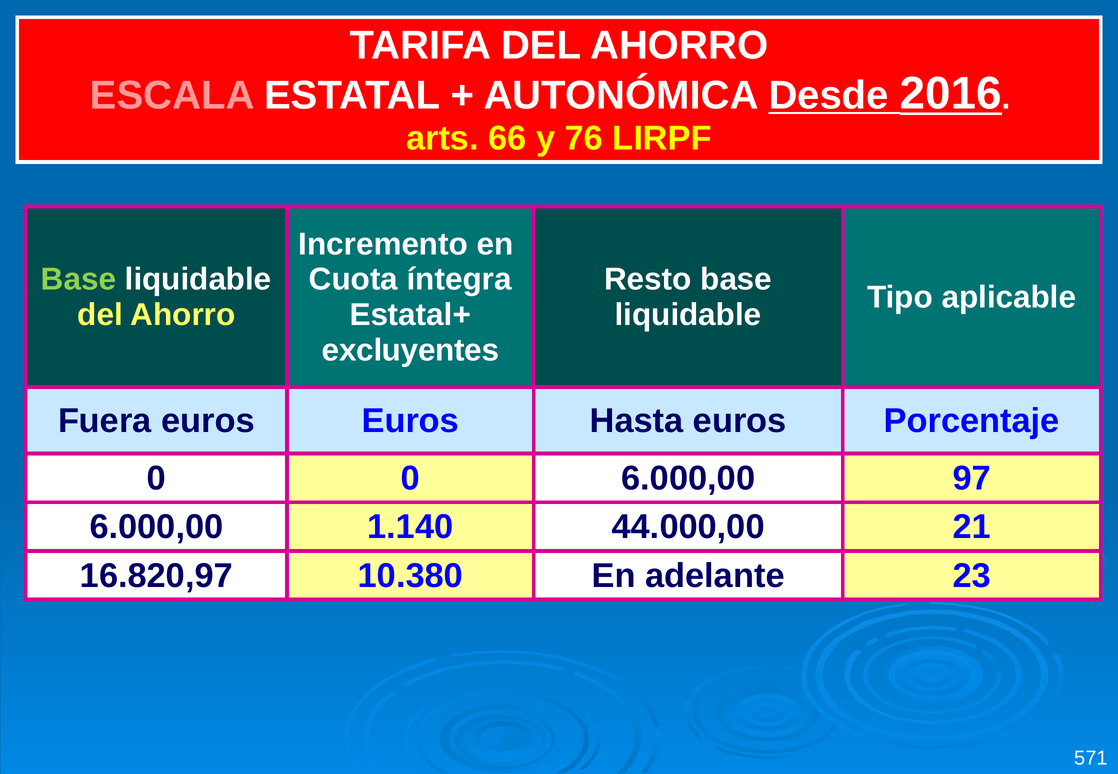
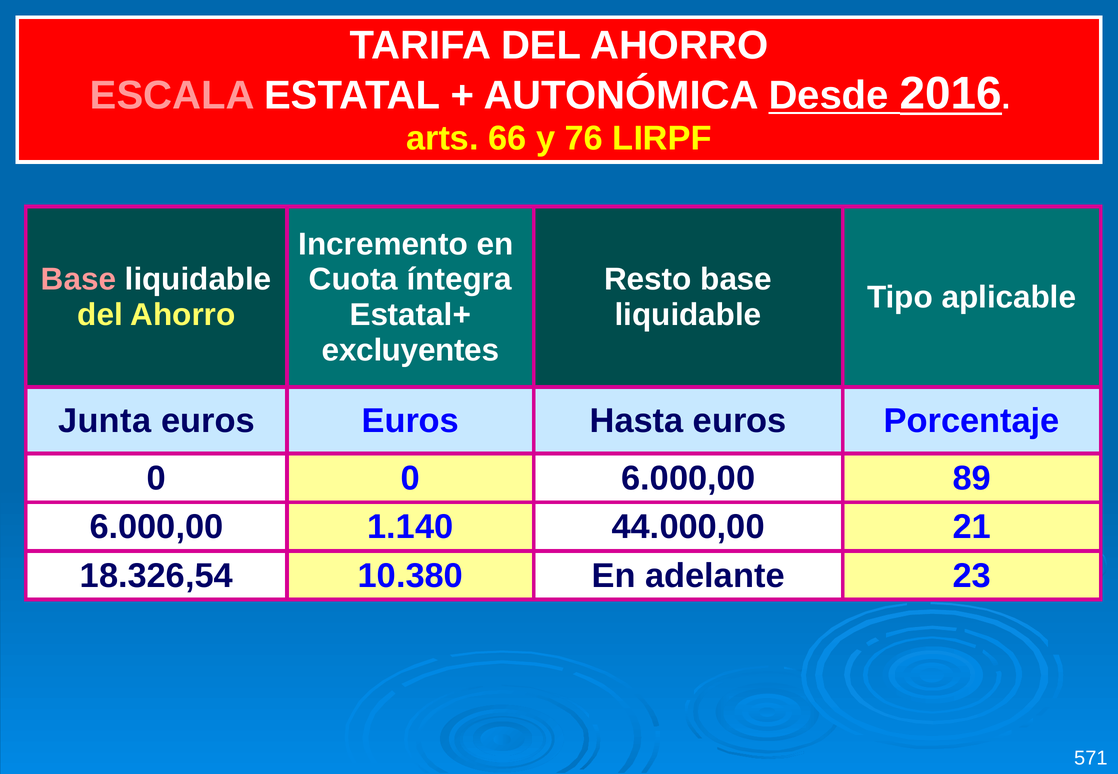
Base at (79, 280) colour: light green -> pink
Fuera: Fuera -> Junta
97: 97 -> 89
16.820,97: 16.820,97 -> 18.326,54
